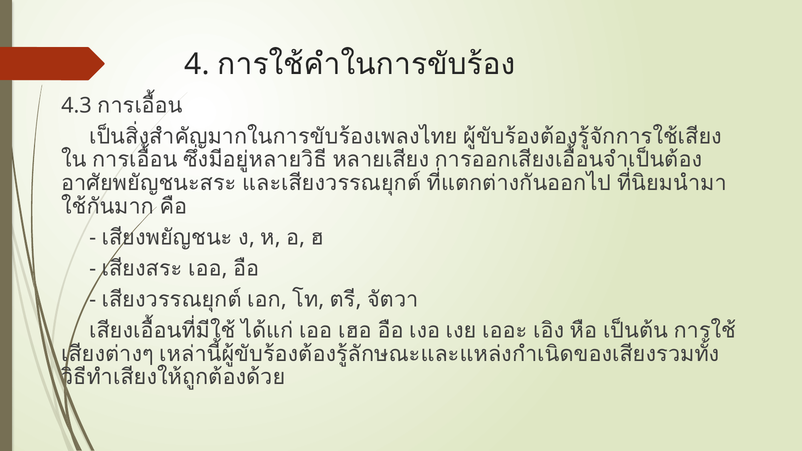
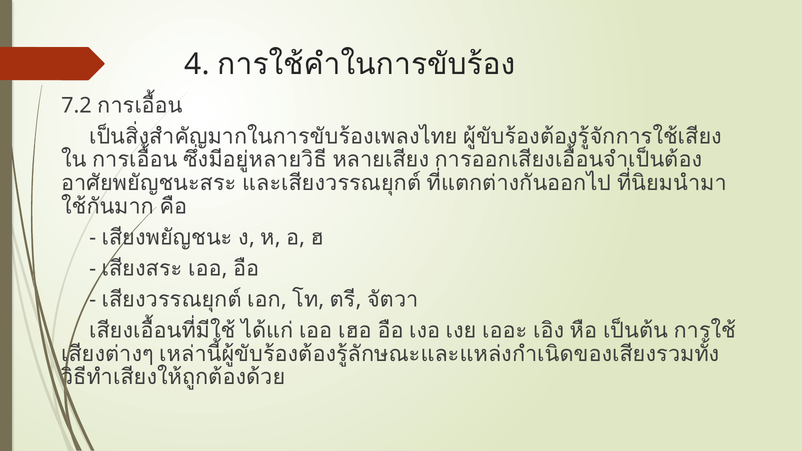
4.3: 4.3 -> 7.2
